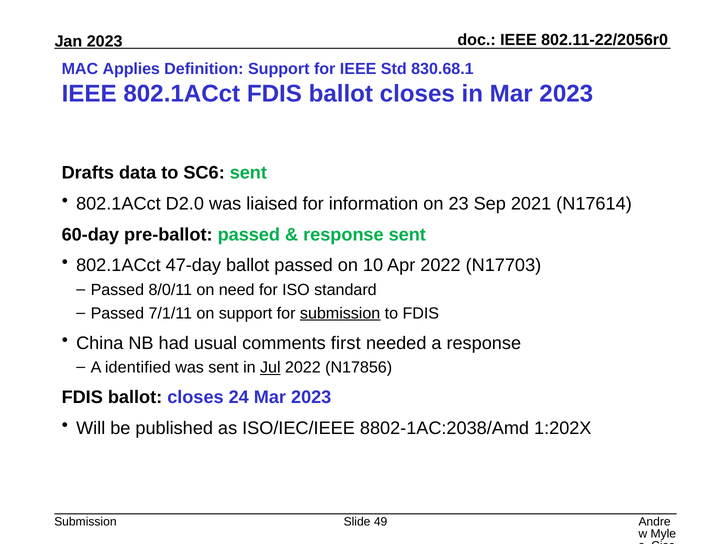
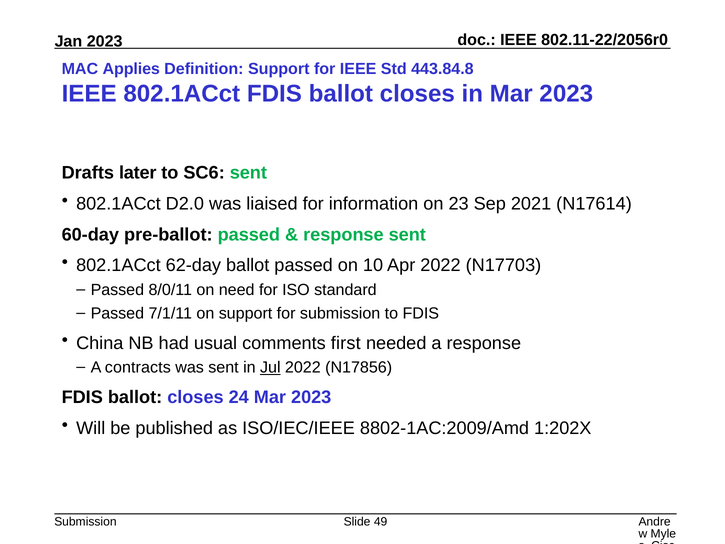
830.68.1: 830.68.1 -> 443.84.8
data: data -> later
47-day: 47-day -> 62-day
submission at (340, 313) underline: present -> none
identified: identified -> contracts
8802-1AC:2038/Amd: 8802-1AC:2038/Amd -> 8802-1AC:2009/Amd
